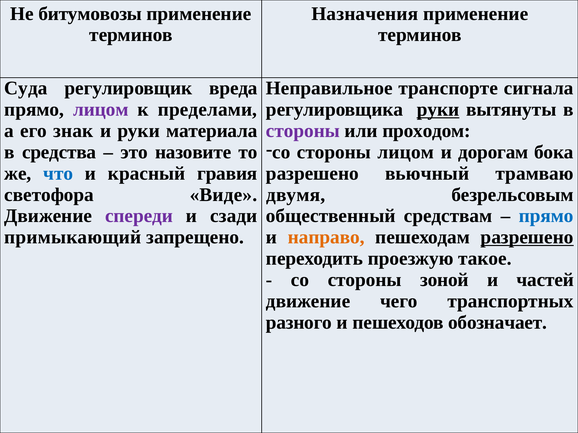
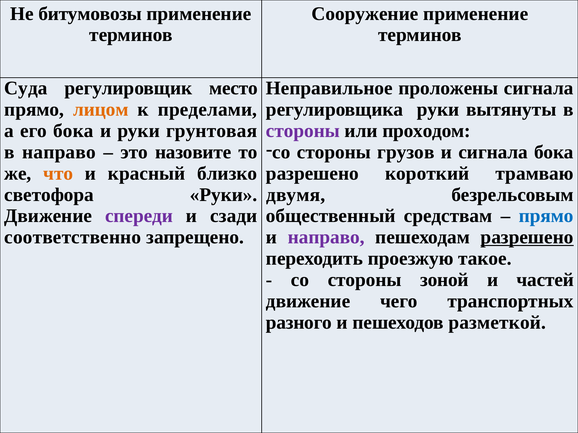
Назначения: Назначения -> Сооружение
вреда: вреда -> место
транспорте: транспорте -> проложены
лицом at (101, 110) colour: purple -> orange
руки at (438, 110) underline: present -> none
его знак: знак -> бока
материала: материала -> грунтовая
стороны лицом: лицом -> грузов
и дорогам: дорогам -> сигнала
в средства: средства -> направо
что colour: blue -> orange
гравия: гравия -> близко
вьючный: вьючный -> короткий
светофора Виде: Виде -> Руки
примыкающий: примыкающий -> соответственно
направо at (326, 237) colour: orange -> purple
обозначает: обозначает -> разметкой
